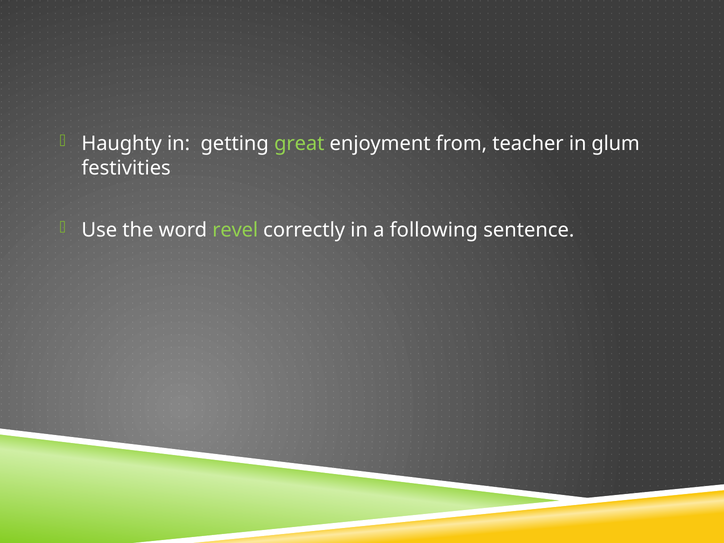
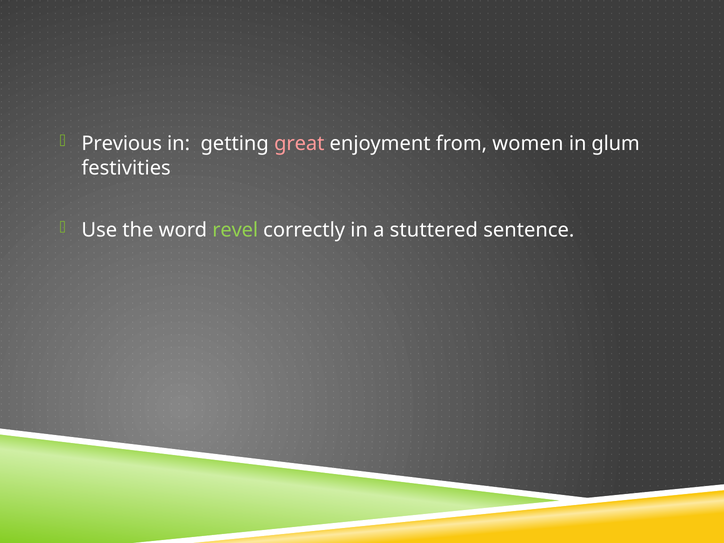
Haughty: Haughty -> Previous
great colour: light green -> pink
teacher: teacher -> women
following: following -> stuttered
